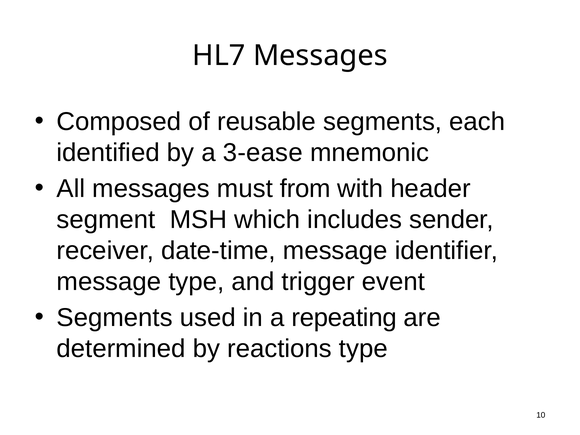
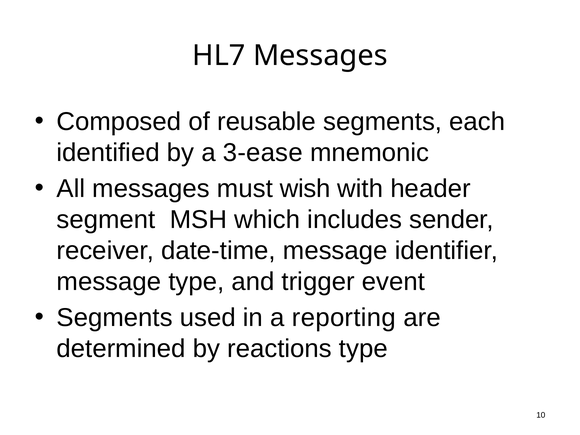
from: from -> wish
repeating: repeating -> reporting
